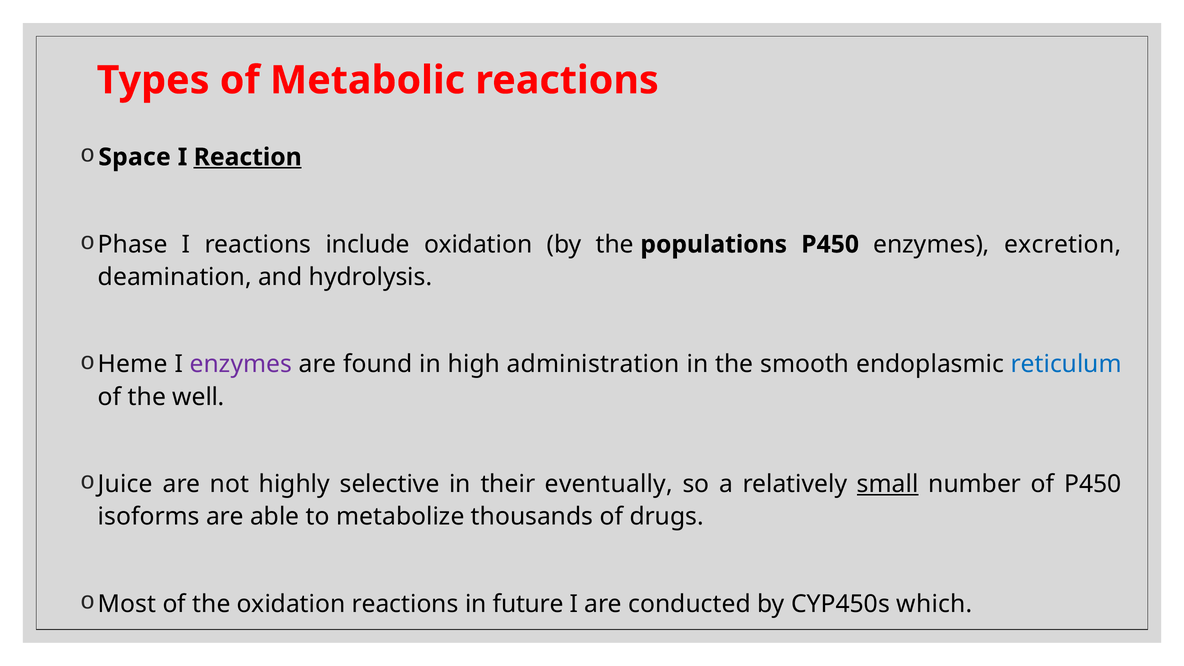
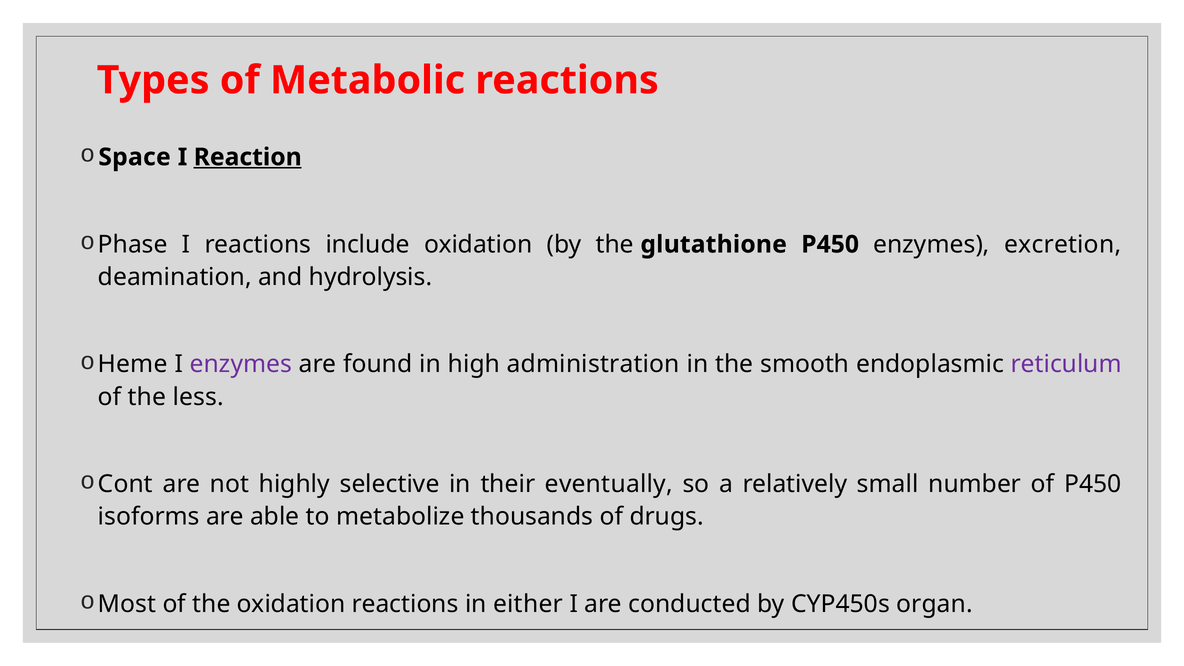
populations: populations -> glutathione
reticulum colour: blue -> purple
well: well -> less
Juice: Juice -> Cont
small underline: present -> none
future: future -> either
which: which -> organ
